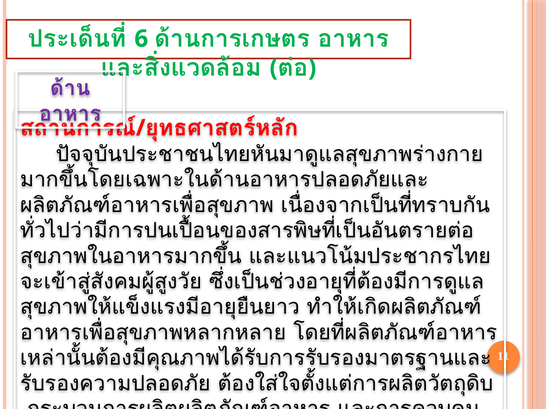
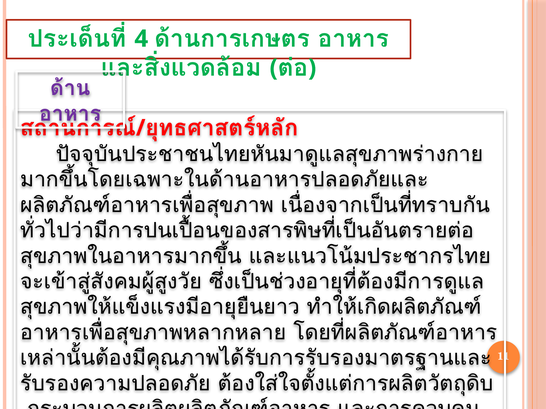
6: 6 -> 4
